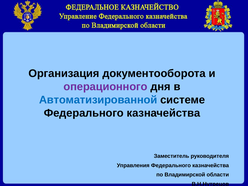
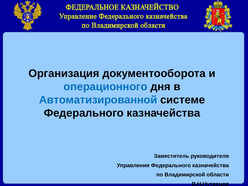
операционного colour: purple -> blue
